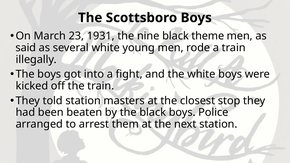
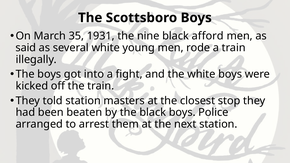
23: 23 -> 35
theme: theme -> afford
